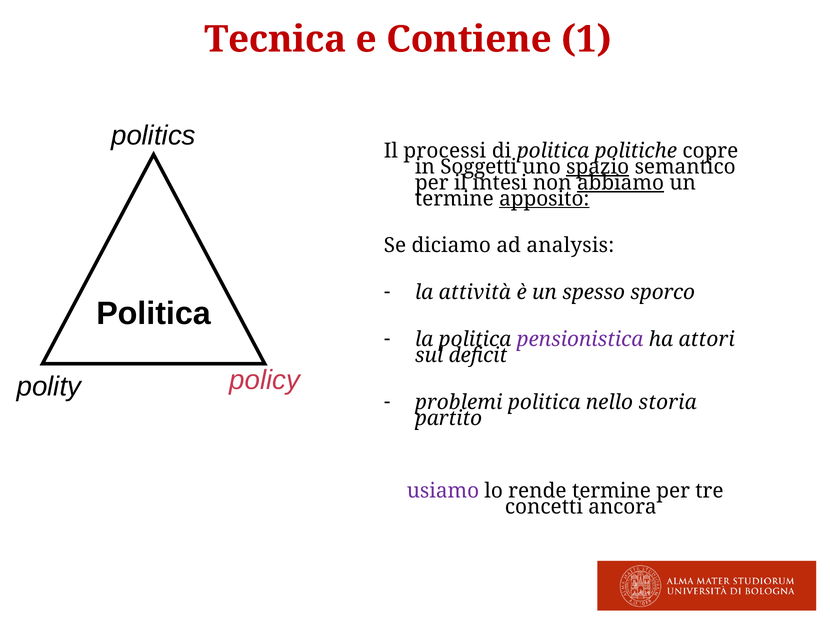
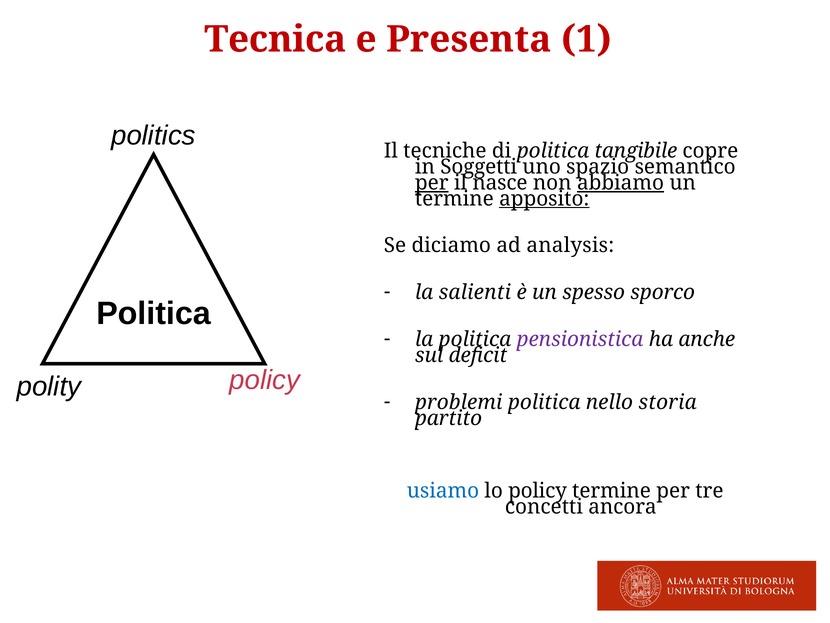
Contiene: Contiene -> Presenta
processi: processi -> tecniche
politiche: politiche -> tangibile
spazio underline: present -> none
per at (432, 183) underline: none -> present
intesi: intesi -> nasce
attività: attività -> salienti
attori: attori -> anche
usiamo colour: purple -> blue
lo rende: rende -> policy
